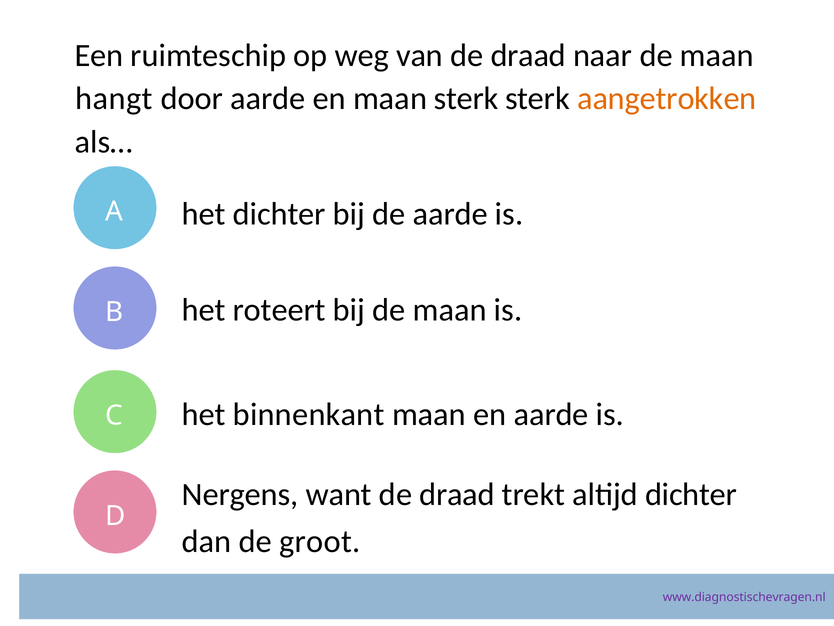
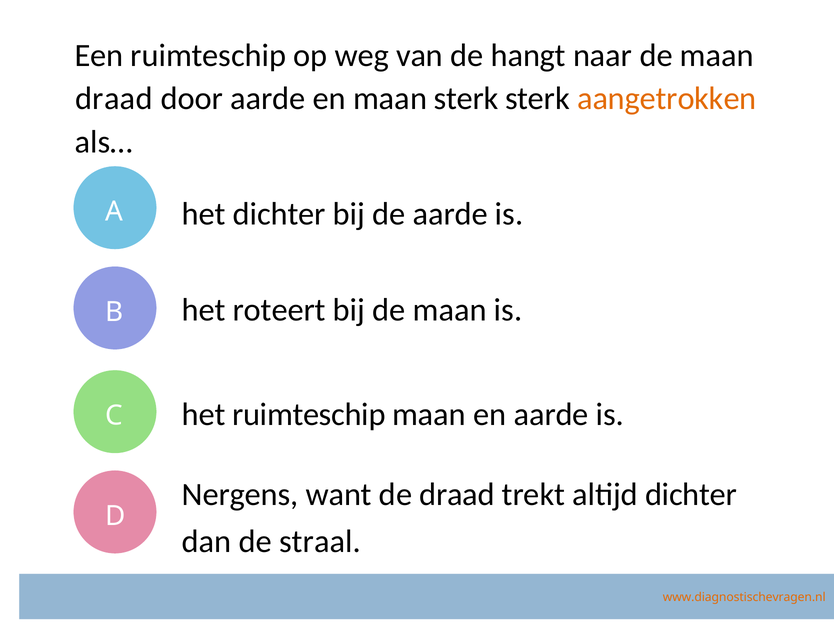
van de draad: draad -> hangt
hangt at (114, 99): hangt -> draad
het binnenkant: binnenkant -> ruimteschip
groot: groot -> straal
www.diagnostischevragen.nl colour: purple -> orange
